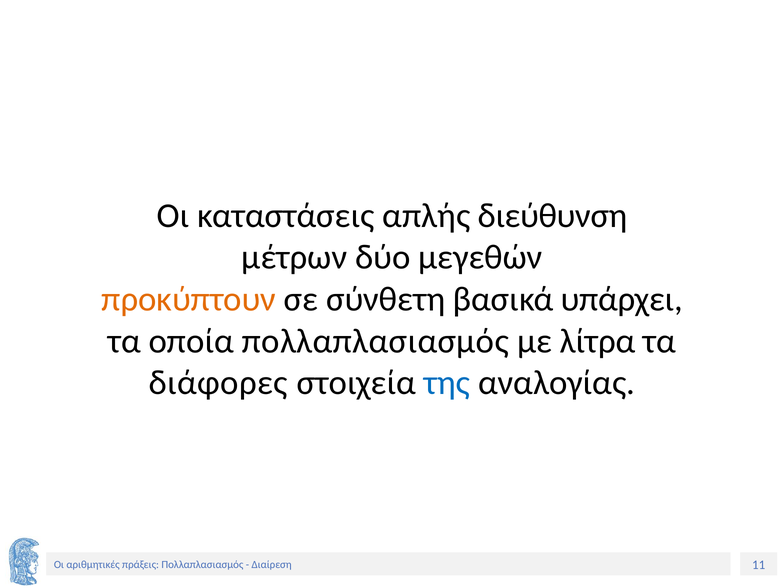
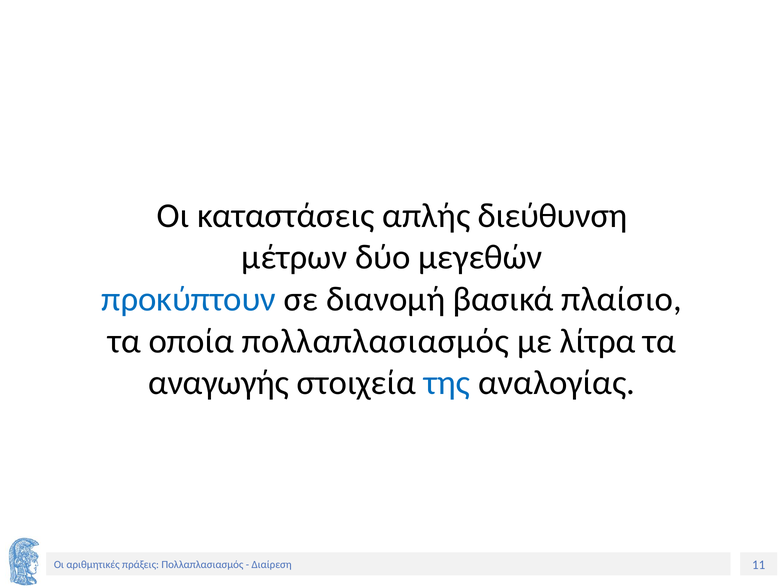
προκύπτουν colour: orange -> blue
σύνθετη: σύνθετη -> διανομή
υπάρχει: υπάρχει -> πλαίσιο
διάφορες: διάφορες -> αναγωγής
